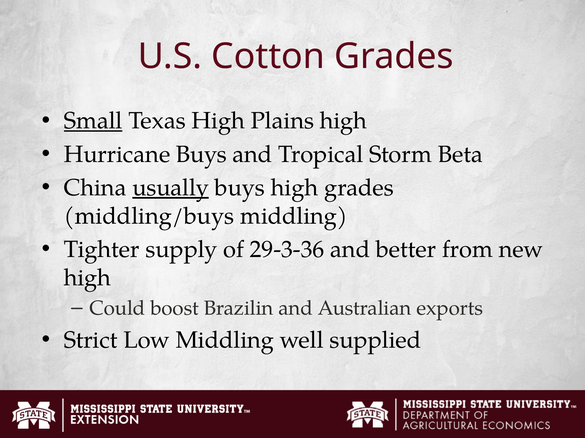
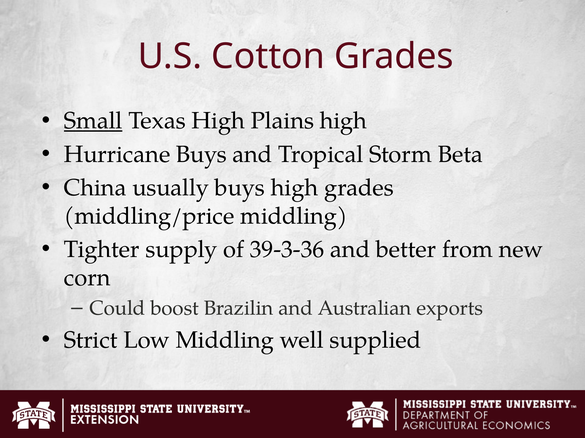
usually underline: present -> none
middling/buys: middling/buys -> middling/price
29-3-36: 29-3-36 -> 39-3-36
high at (87, 278): high -> corn
